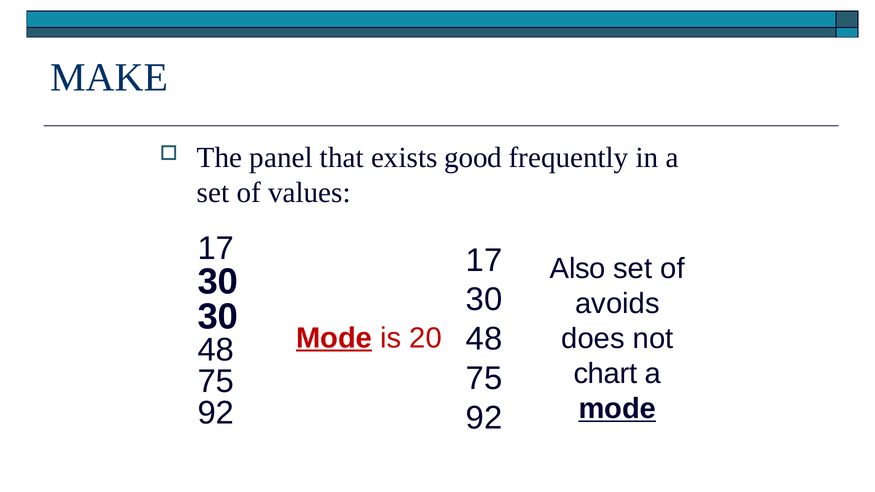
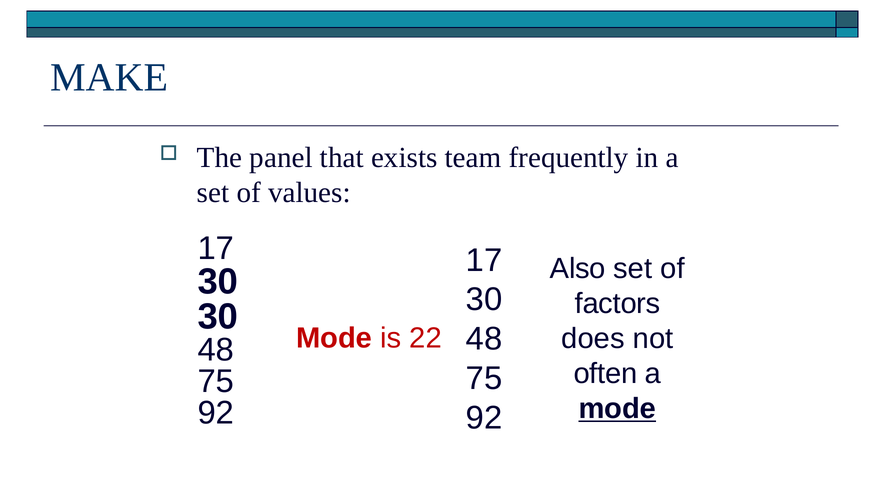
good: good -> team
avoids: avoids -> factors
Mode at (334, 338) underline: present -> none
20: 20 -> 22
chart: chart -> often
